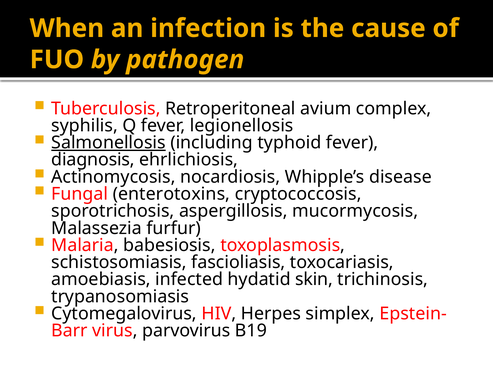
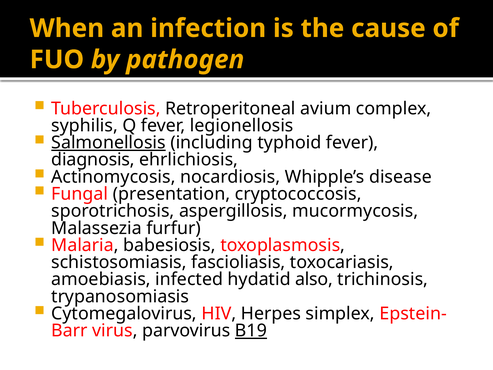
enterotoxins: enterotoxins -> presentation
skin: skin -> also
B19 underline: none -> present
